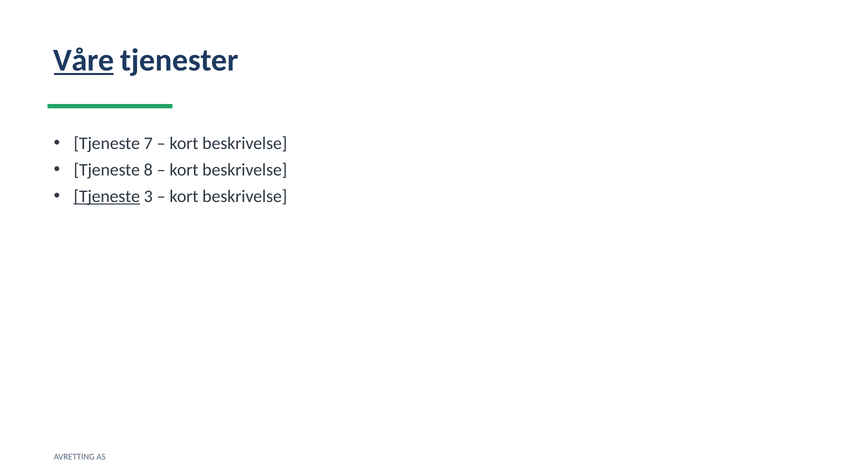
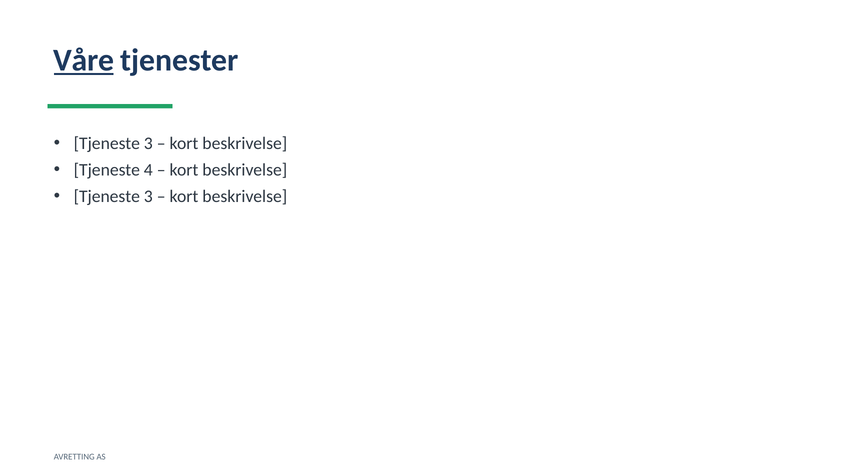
7 at (148, 143): 7 -> 3
8: 8 -> 4
Tjeneste at (107, 196) underline: present -> none
